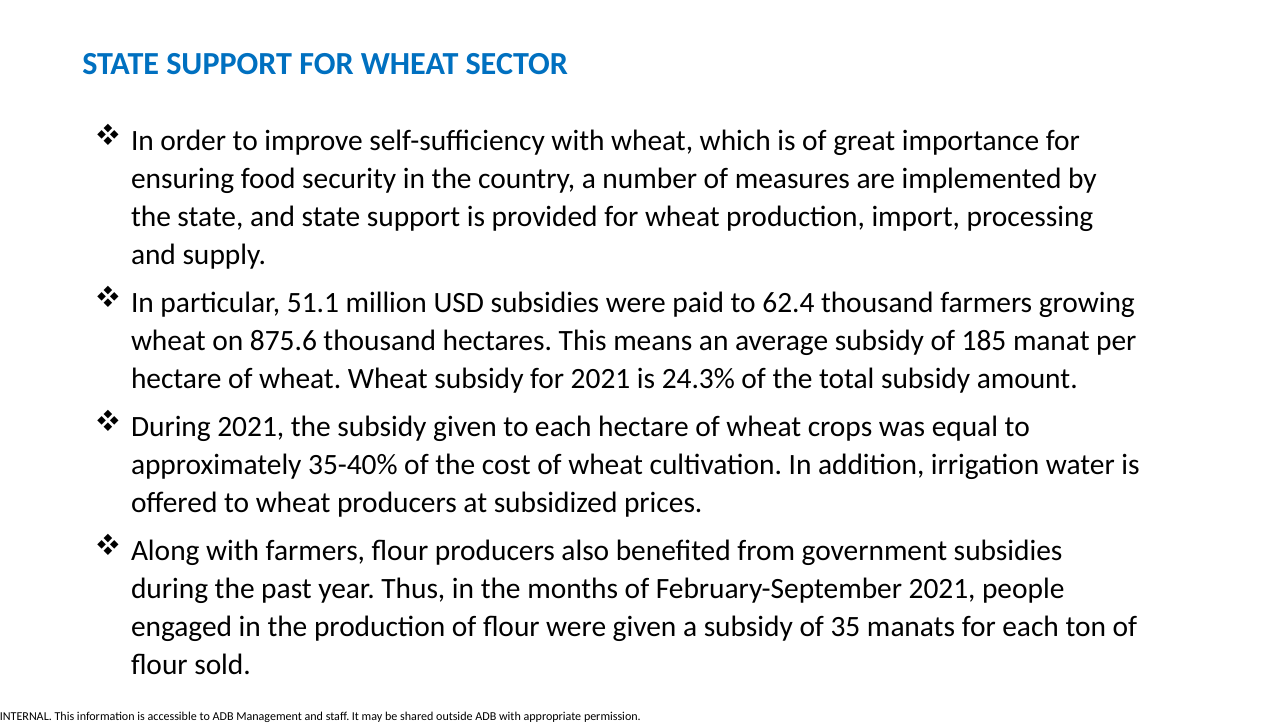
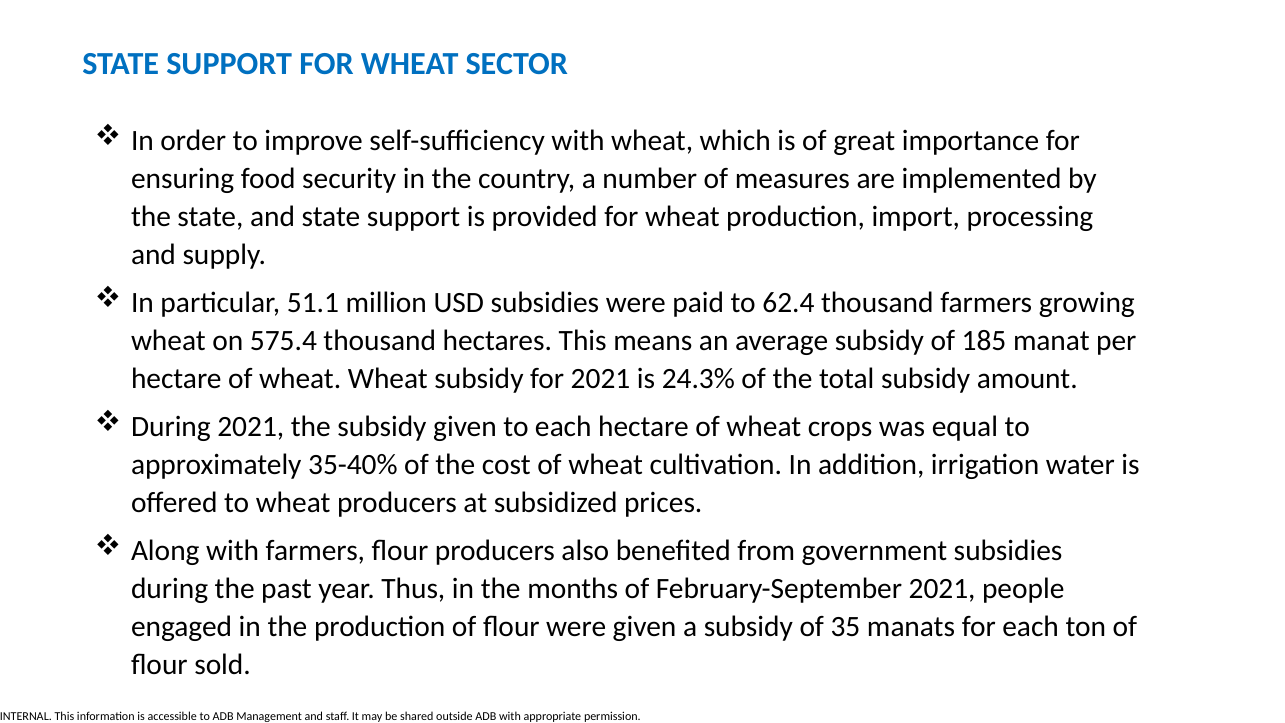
875.6: 875.6 -> 575.4
